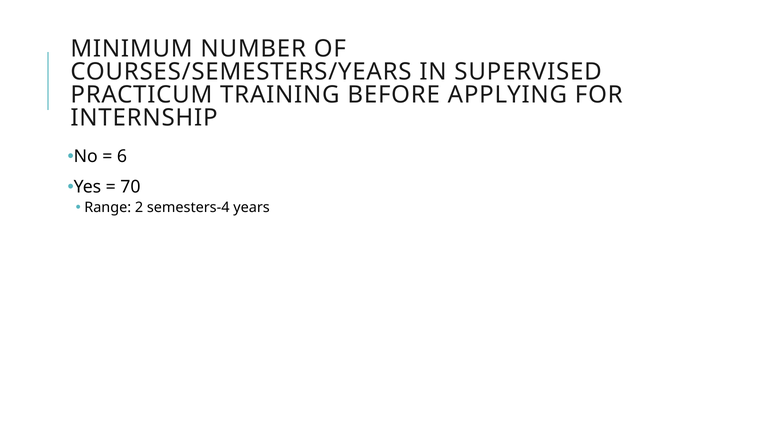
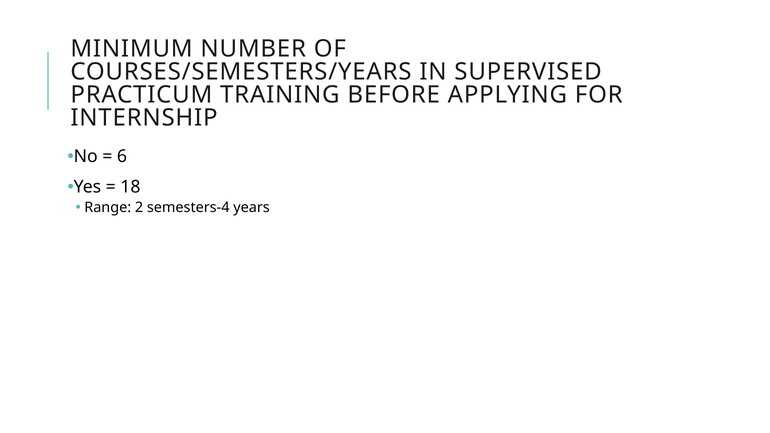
70: 70 -> 18
